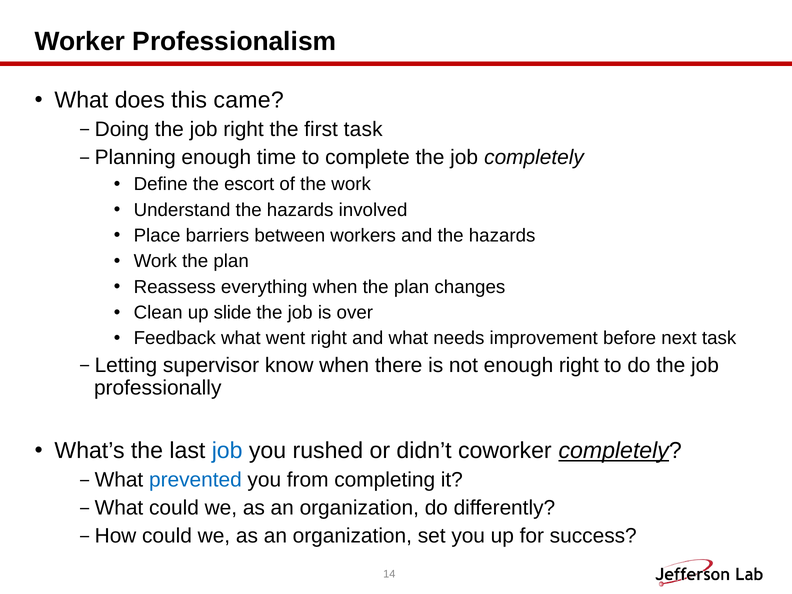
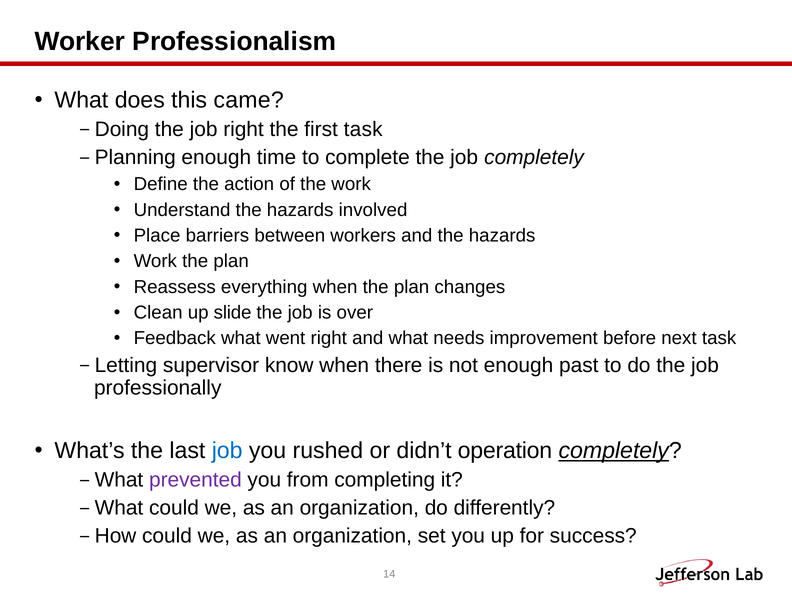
escort: escort -> action
enough right: right -> past
coworker: coworker -> operation
prevented colour: blue -> purple
